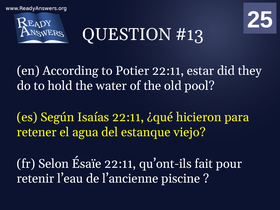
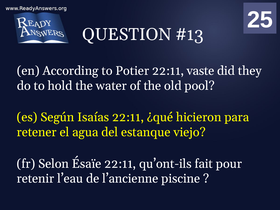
estar: estar -> vaste
